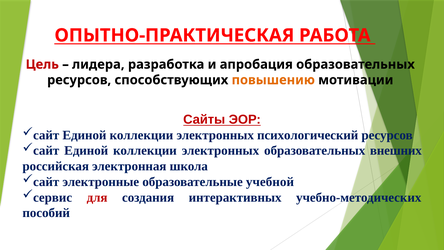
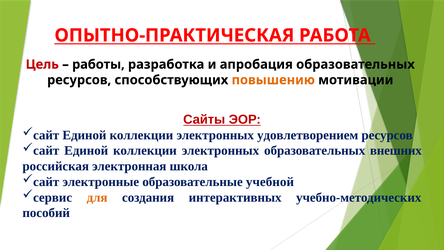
лидера: лидера -> работы
психологический: психологический -> удовлетворением
для colour: red -> orange
